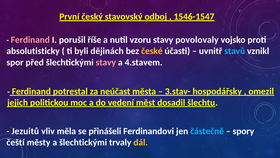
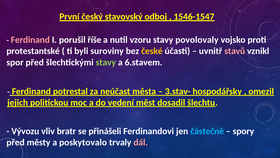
absolutisticky: absolutisticky -> protestantské
dějinách: dějinách -> suroviny
stavů colour: light blue -> pink
stavy at (106, 62) colour: pink -> light green
4.stavem: 4.stavem -> 6.stavem
Jezuitů: Jezuitů -> Vývozu
měla: měla -> bratr
čeští at (16, 142): čeští -> před
a šlechtickými: šlechtickými -> poskytovalo
dál colour: yellow -> pink
